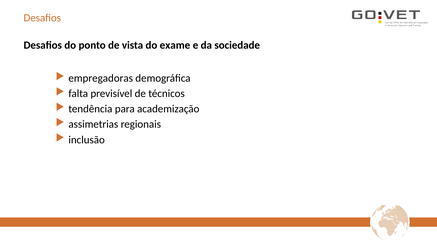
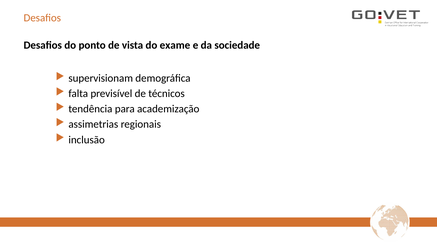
empregadoras: empregadoras -> supervisionam
